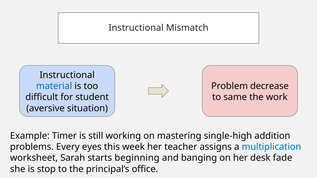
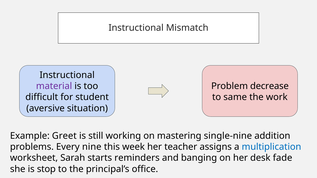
material colour: blue -> purple
Timer: Timer -> Greet
single-high: single-high -> single-nine
eyes: eyes -> nine
beginning: beginning -> reminders
